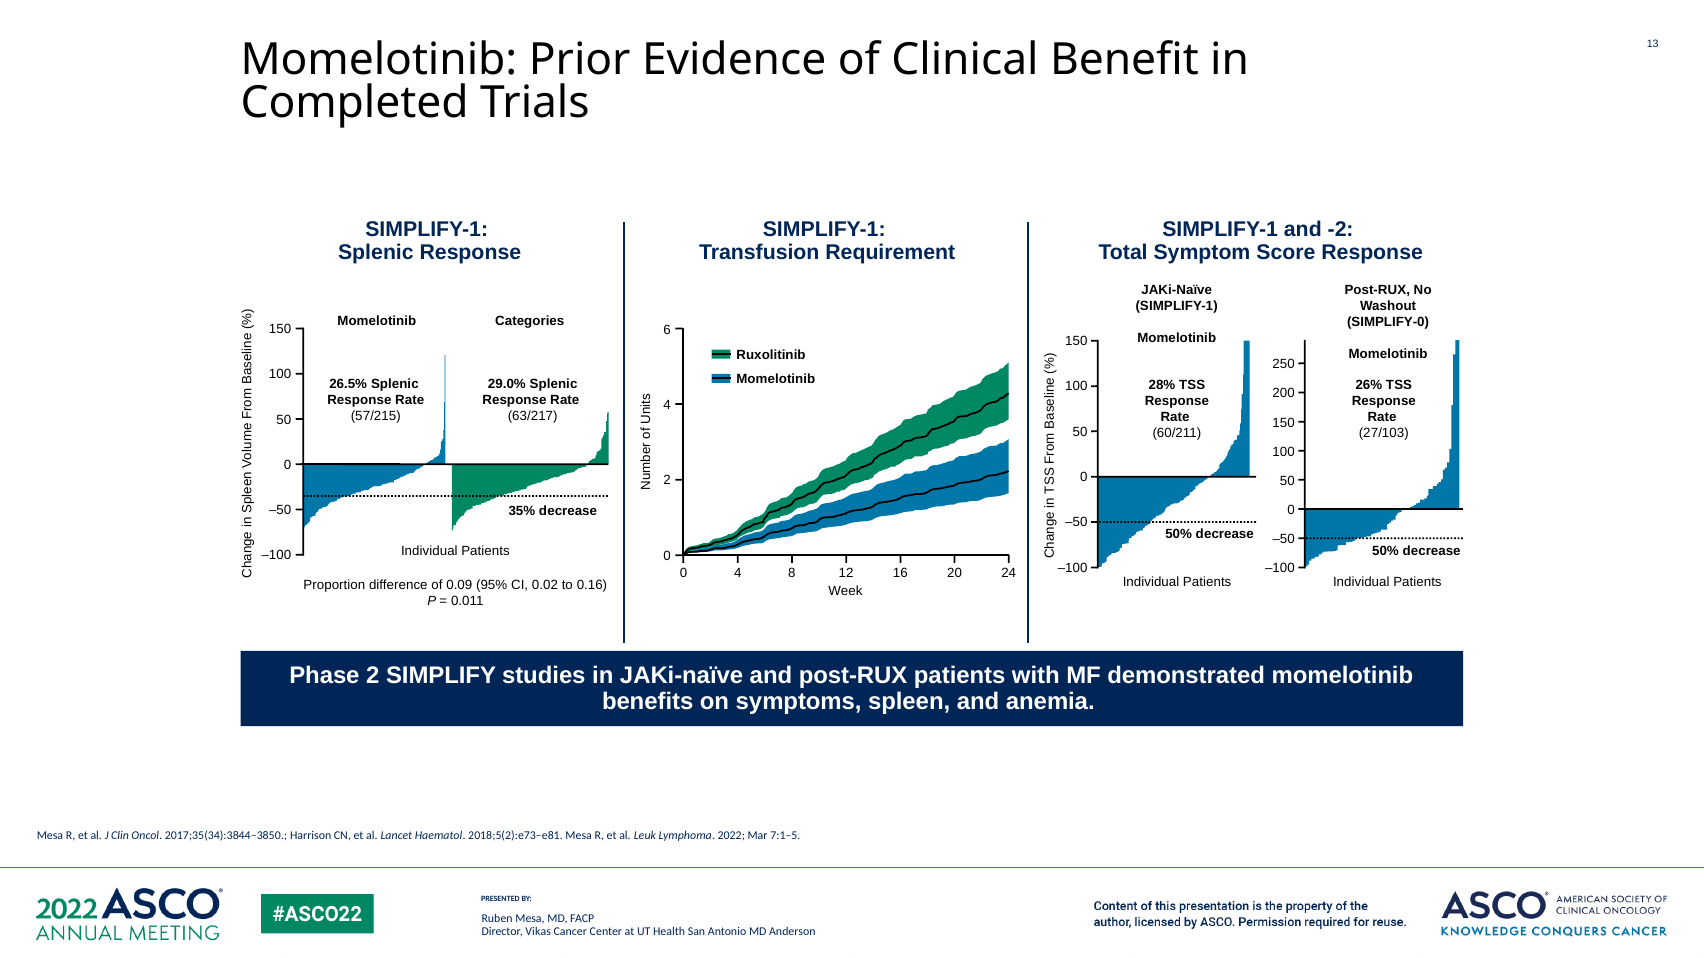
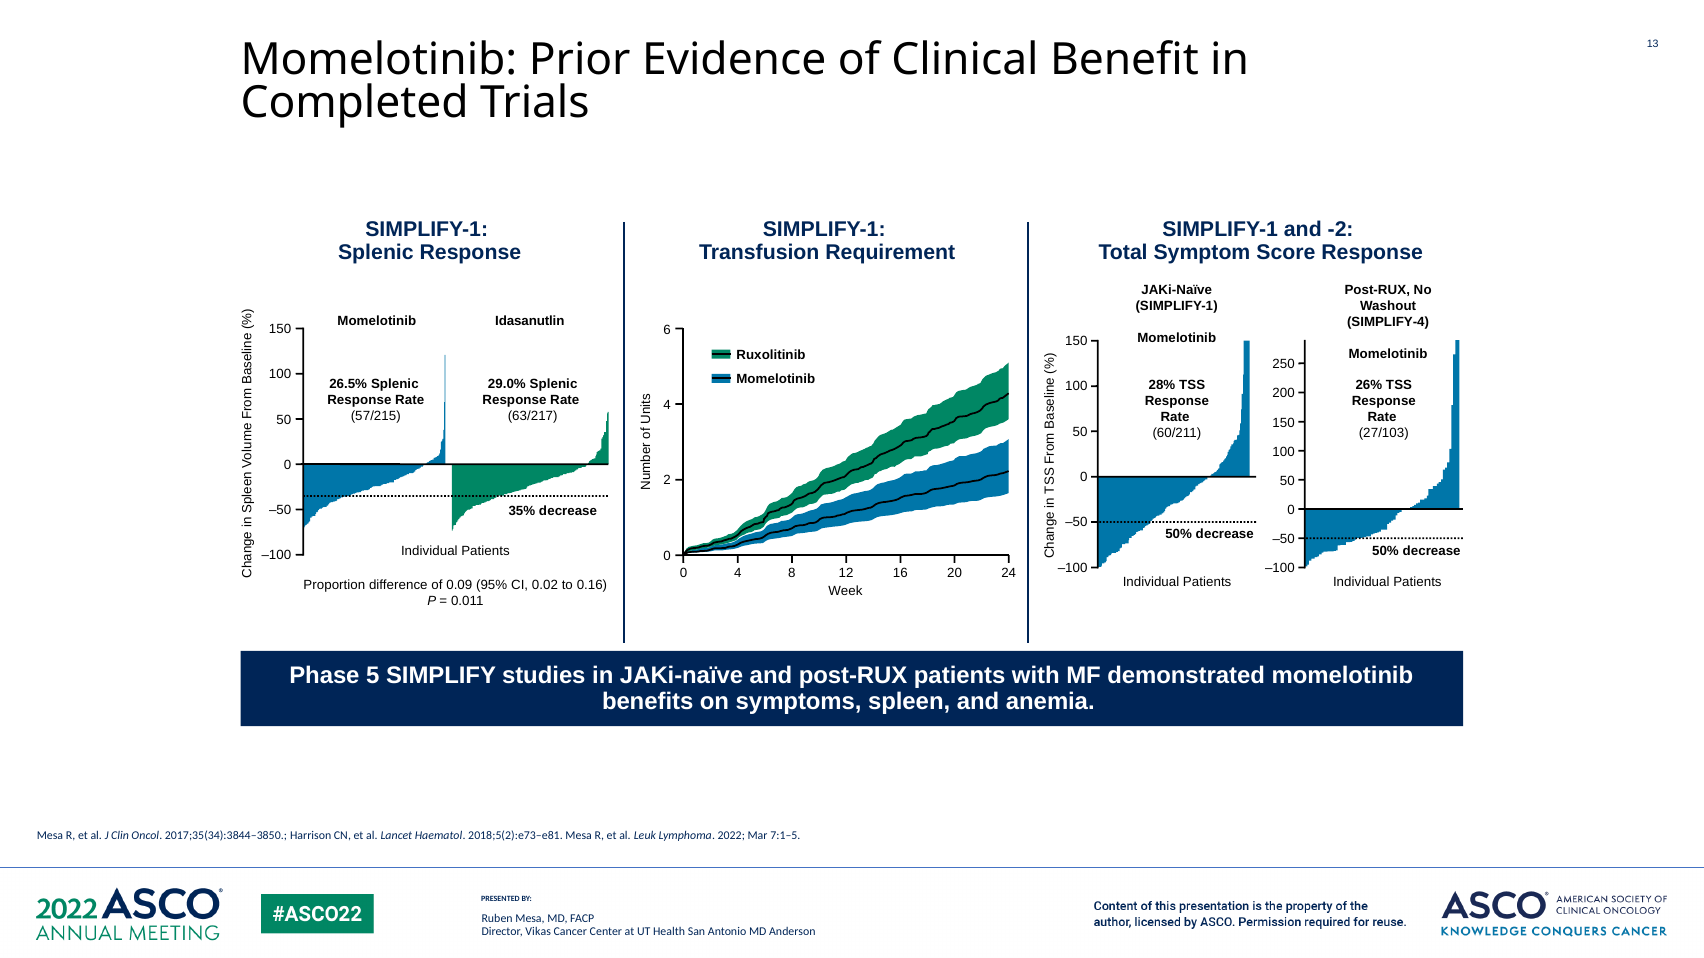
Categories: Categories -> Idasanutlin
SIMPLIFY-0: SIMPLIFY-0 -> SIMPLIFY-4
Phase 2: 2 -> 5
